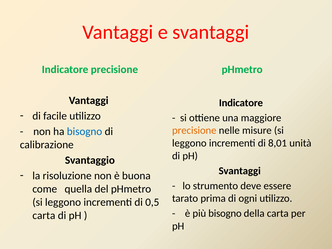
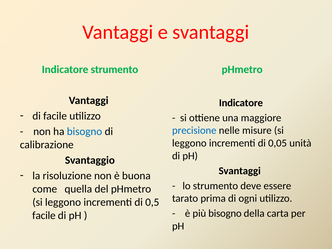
Indicatore precisione: precisione -> strumento
precisione at (194, 130) colour: orange -> blue
8,01: 8,01 -> 0,05
carta at (44, 215): carta -> facile
